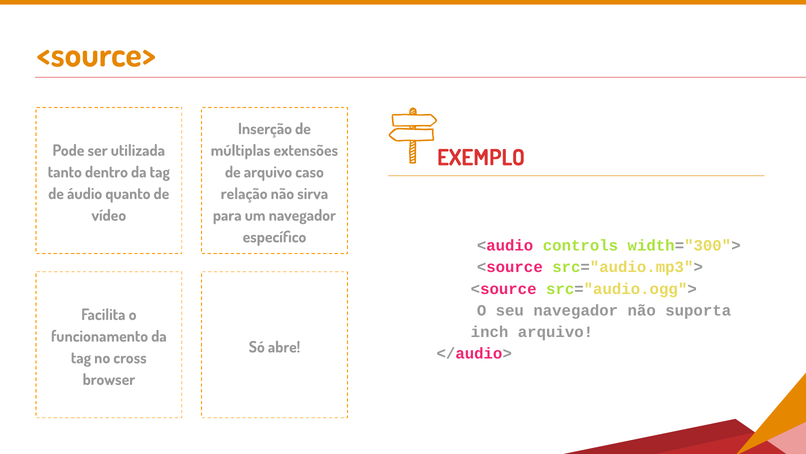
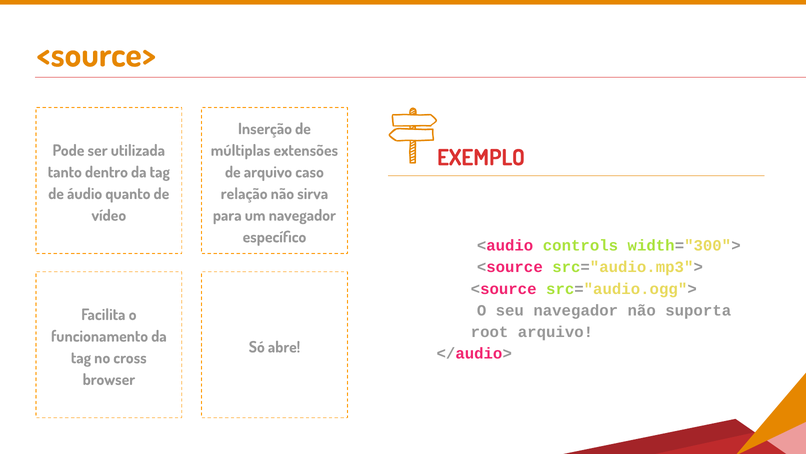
inch: inch -> root
